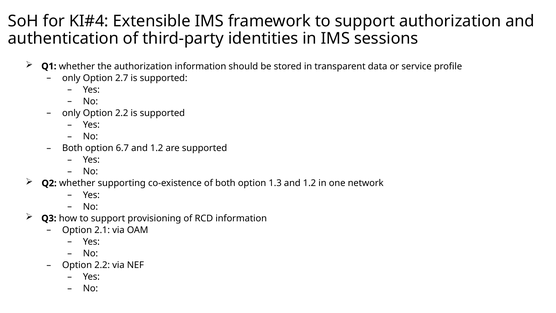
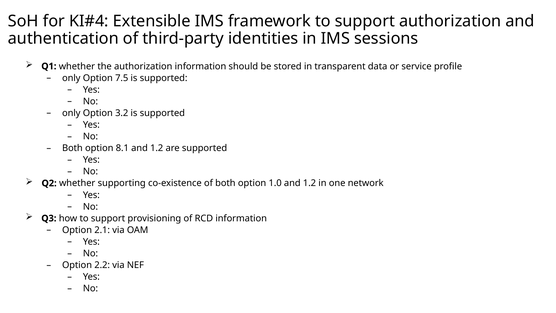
2.7: 2.7 -> 7.5
only Option 2.2: 2.2 -> 3.2
6.7: 6.7 -> 8.1
1.3: 1.3 -> 1.0
